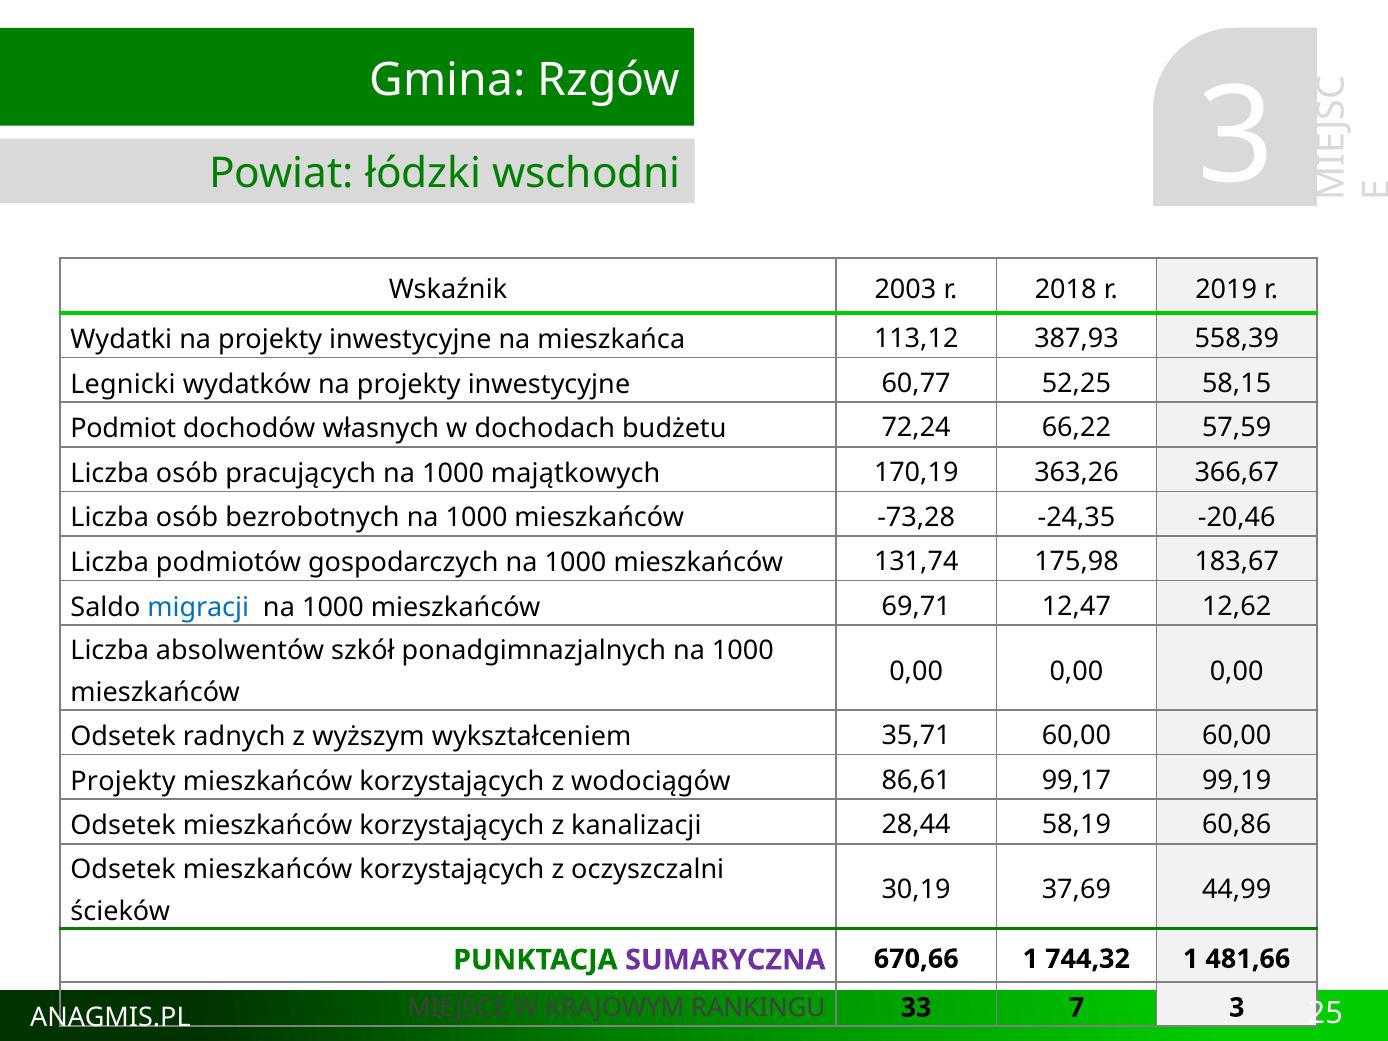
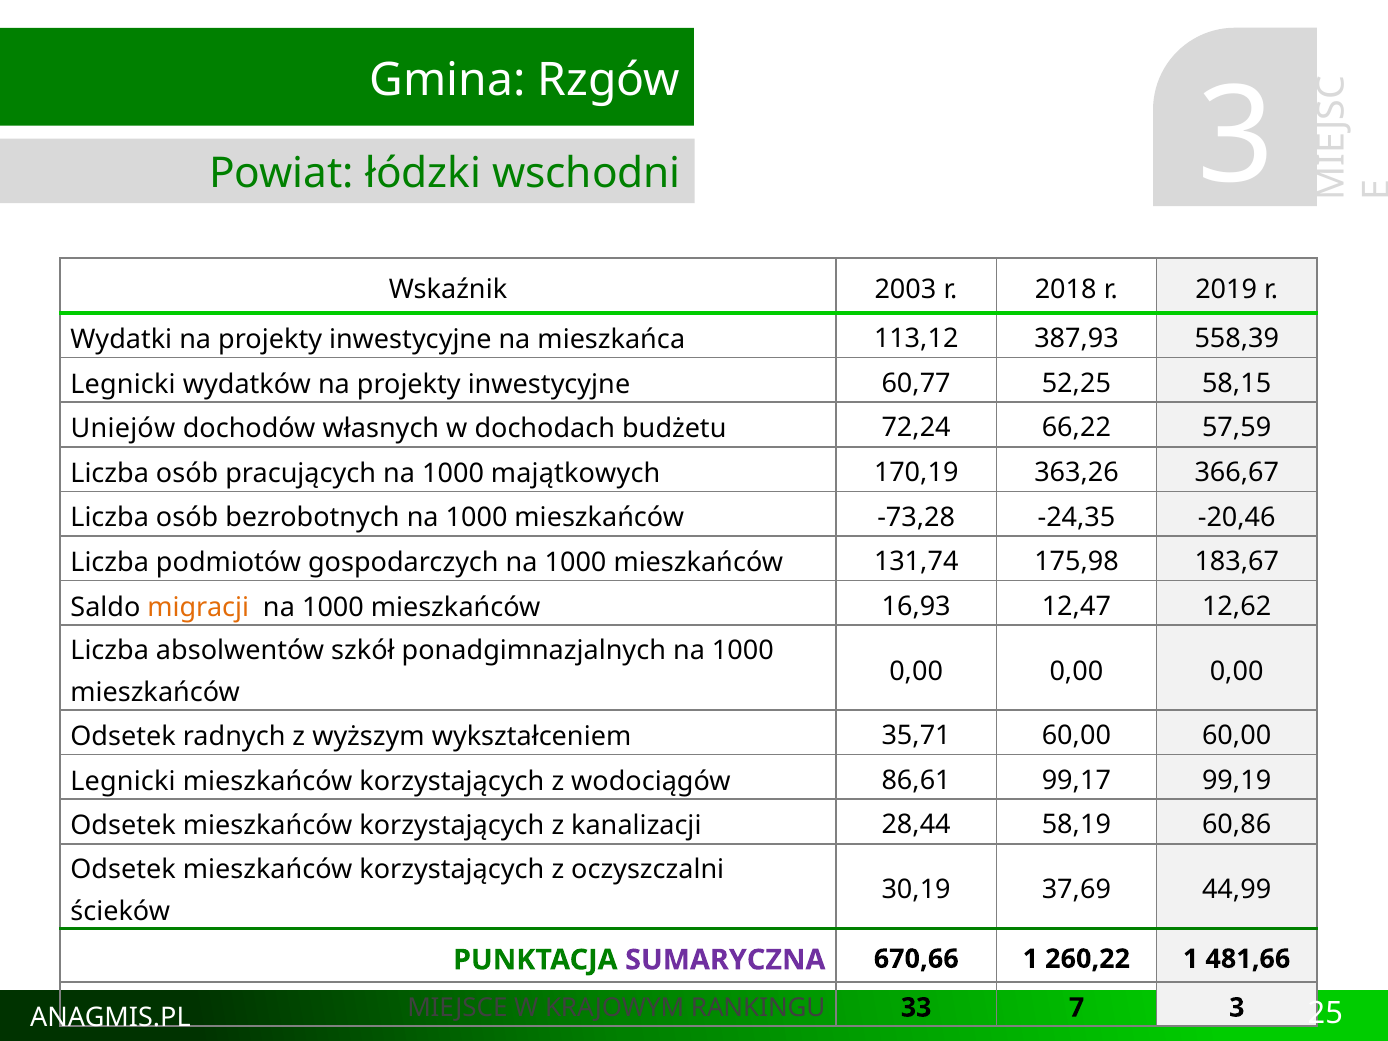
Podmiot: Podmiot -> Uniejów
migracji colour: blue -> orange
69,71: 69,71 -> 16,93
Projekty at (123, 781): Projekty -> Legnicki
744,32: 744,32 -> 260,22
